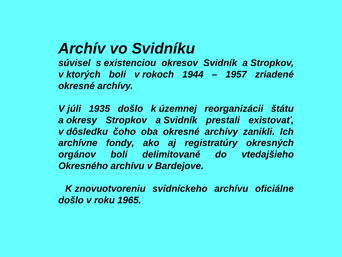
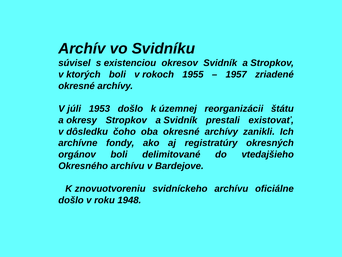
1944: 1944 -> 1955
1935: 1935 -> 1953
1965: 1965 -> 1948
